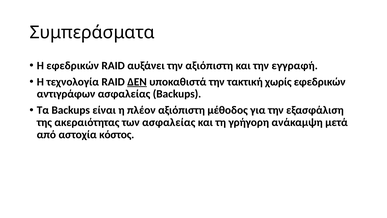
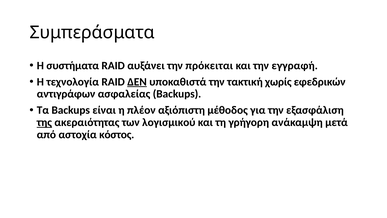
Η εφεδρικών: εφεδρικών -> συστήματα
την αξιόπιστη: αξιόπιστη -> πρόκειται
της underline: none -> present
των ασφαλείας: ασφαλείας -> λογισμικού
